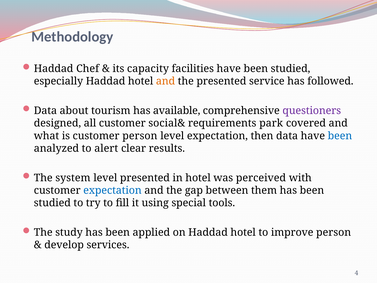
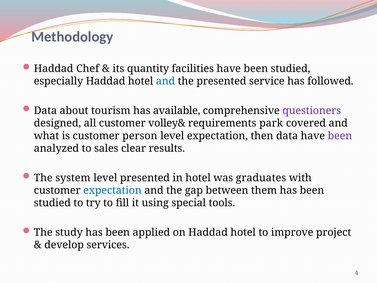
capacity: capacity -> quantity
and at (166, 81) colour: orange -> blue
social&: social& -> volley&
been at (340, 136) colour: blue -> purple
alert: alert -> sales
perceived: perceived -> graduates
improve person: person -> project
